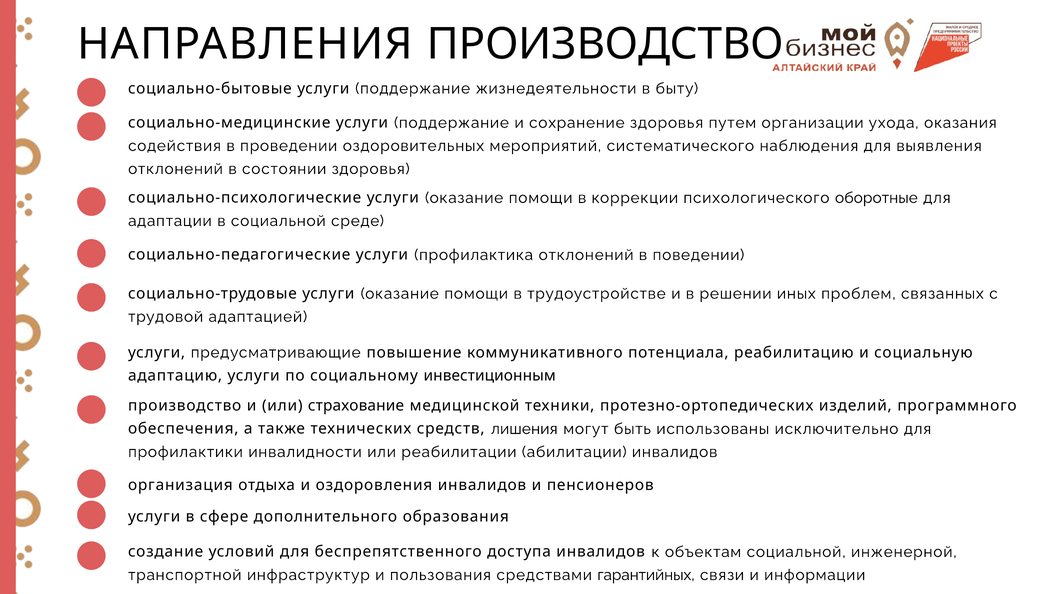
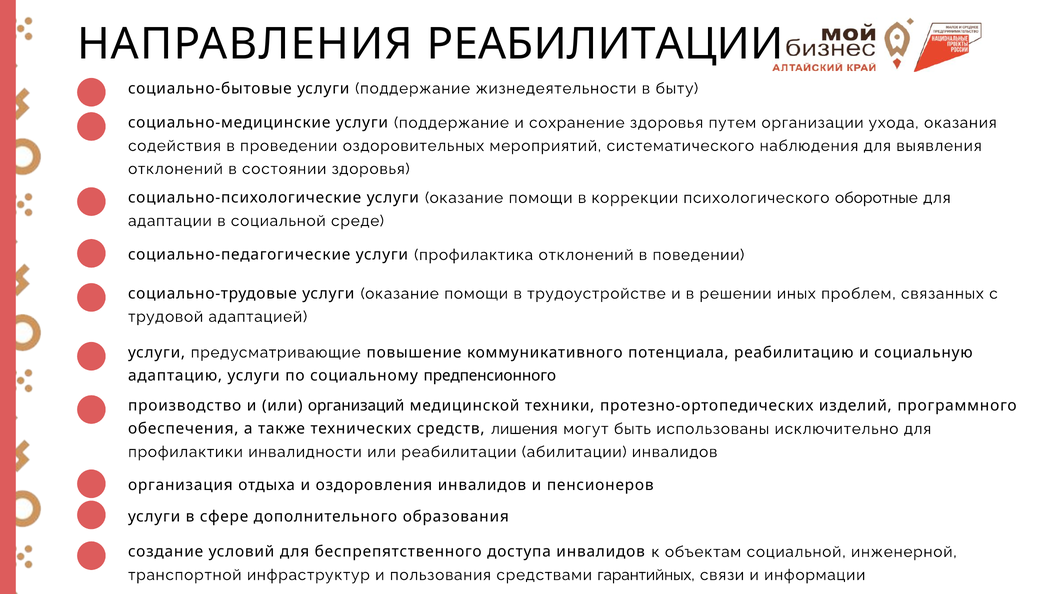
НАПРАВЛЕНИЯ ПРОИЗВОДСТВО: ПРОИЗВОДСТВО -> РЕАБИЛИТАЦИИ
инвестиционным: инвестиционным -> предпенсионного
страхование: страхование -> организаций
